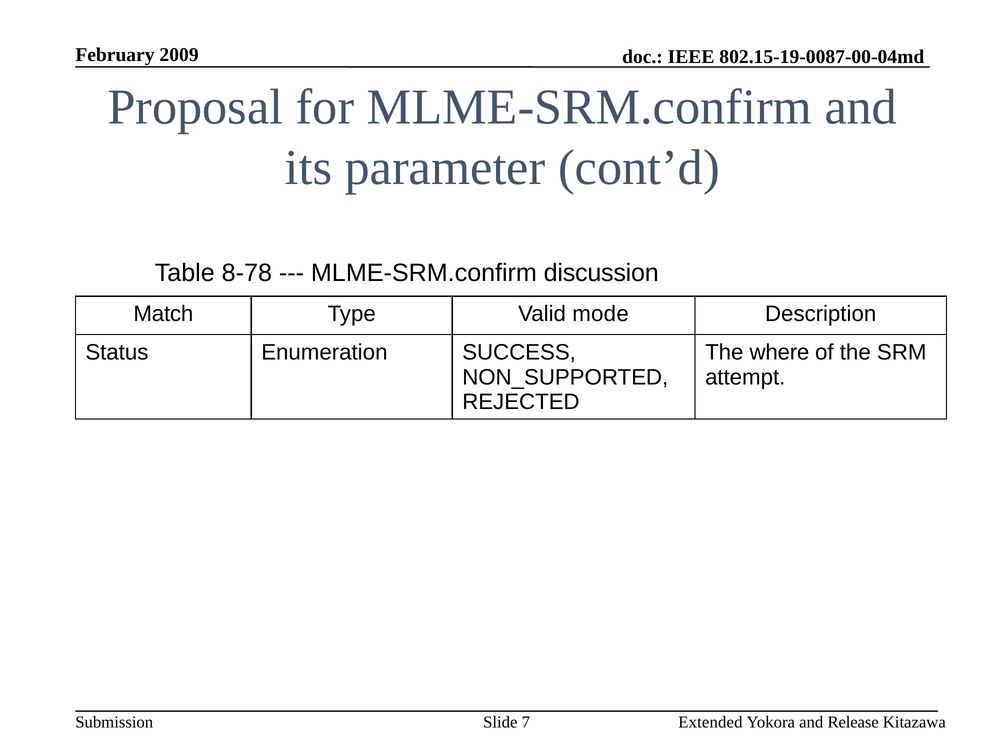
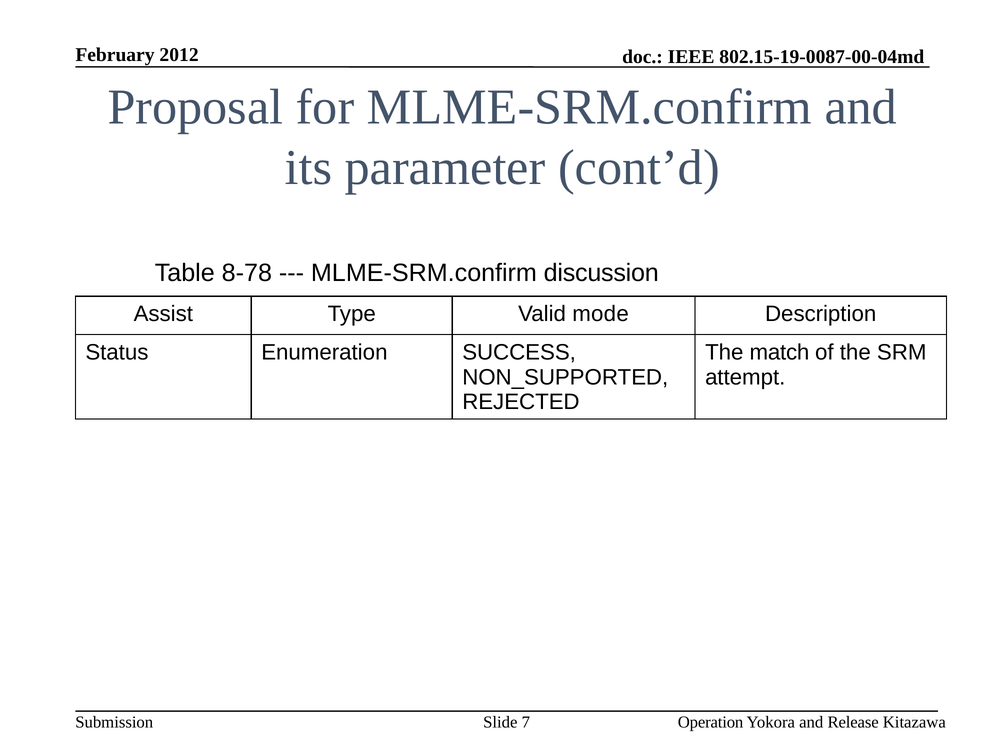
2009: 2009 -> 2012
Match: Match -> Assist
where: where -> match
Extended: Extended -> Operation
